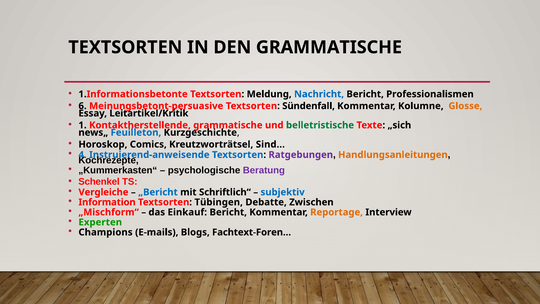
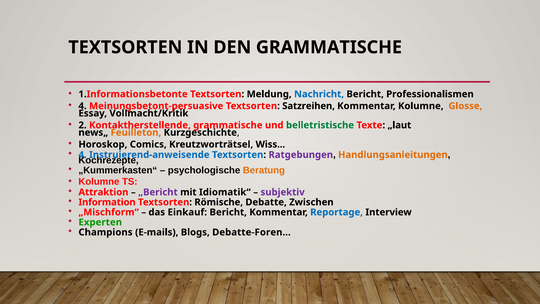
6 at (83, 106): 6 -> 4
Sündenfall: Sündenfall -> Satzreihen
Leitartikel/Kritik: Leitartikel/Kritik -> Vollmacht/Kritik
1: 1 -> 2
„sich: „sich -> „laut
Feuilleton colour: blue -> orange
Sind: Sind -> Wiss
Beratung colour: purple -> orange
Schenkel at (99, 182): Schenkel -> Kolumne
Vergleiche: Vergleiche -> Attraktion
„Bericht colour: blue -> purple
Schriftlich“: Schriftlich“ -> Idiomatik“
subjektiv colour: blue -> purple
Tübingen: Tübingen -> Römische
Reportage colour: orange -> blue
Fachtext-Foren…: Fachtext-Foren… -> Debatte-Foren…
